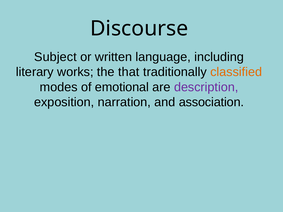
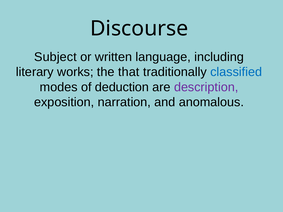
classified colour: orange -> blue
emotional: emotional -> deduction
association: association -> anomalous
